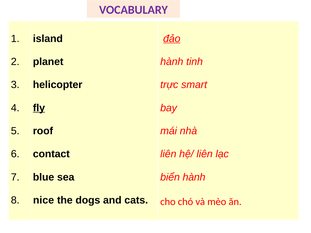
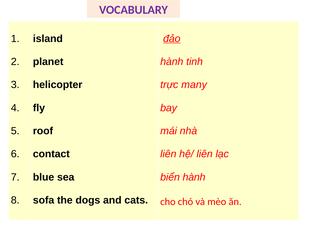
smart: smart -> many
fly underline: present -> none
nice: nice -> sofa
